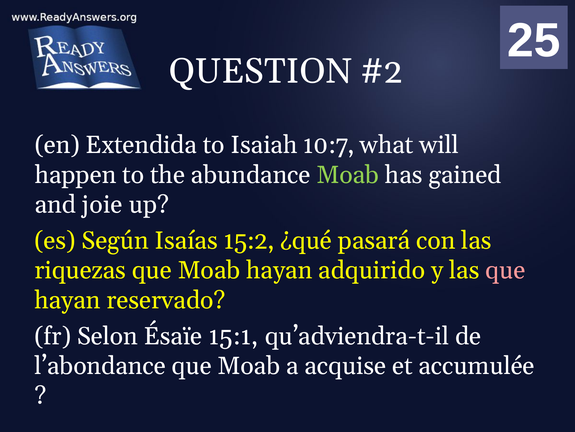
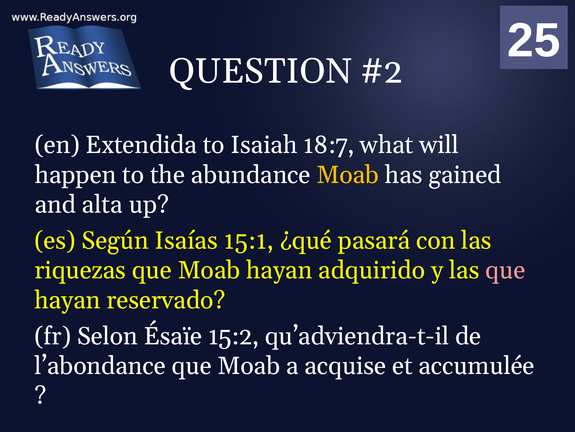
10:7: 10:7 -> 18:7
Moab at (348, 175) colour: light green -> yellow
joie: joie -> alta
15:2: 15:2 -> 15:1
15:1: 15:1 -> 15:2
